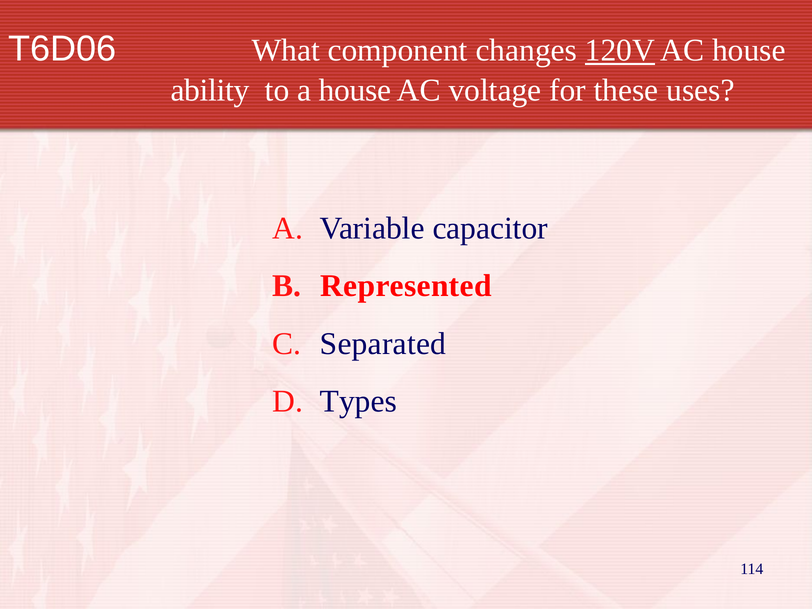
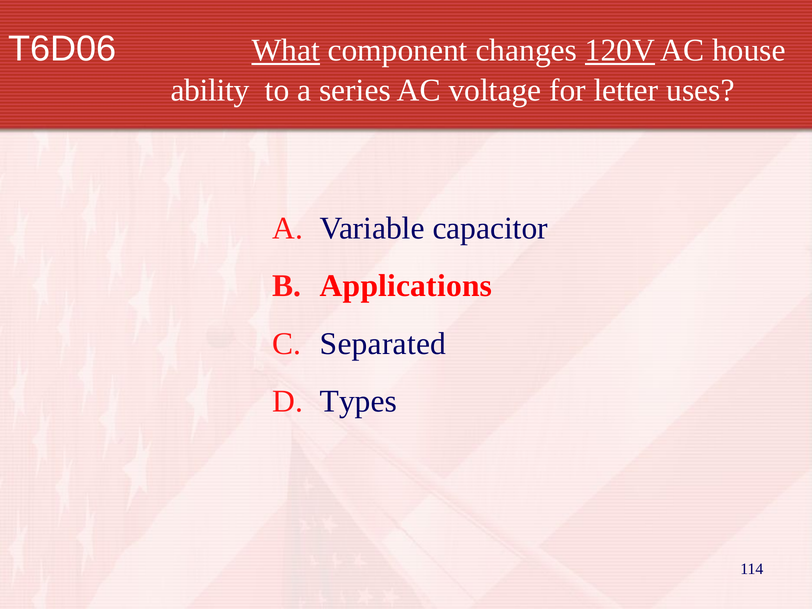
What underline: none -> present
a house: house -> series
these: these -> letter
Represented: Represented -> Applications
